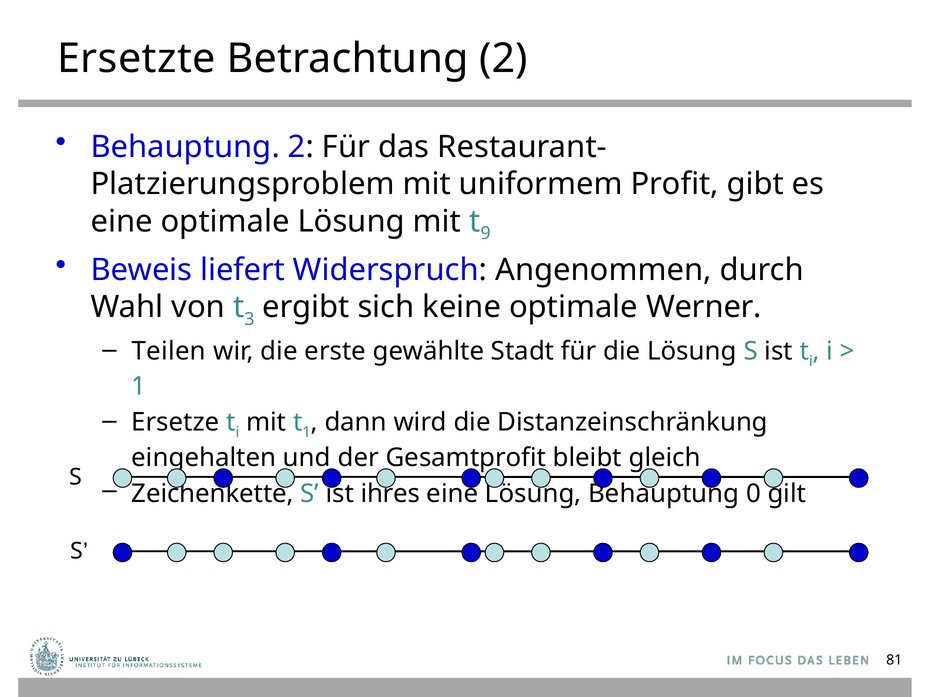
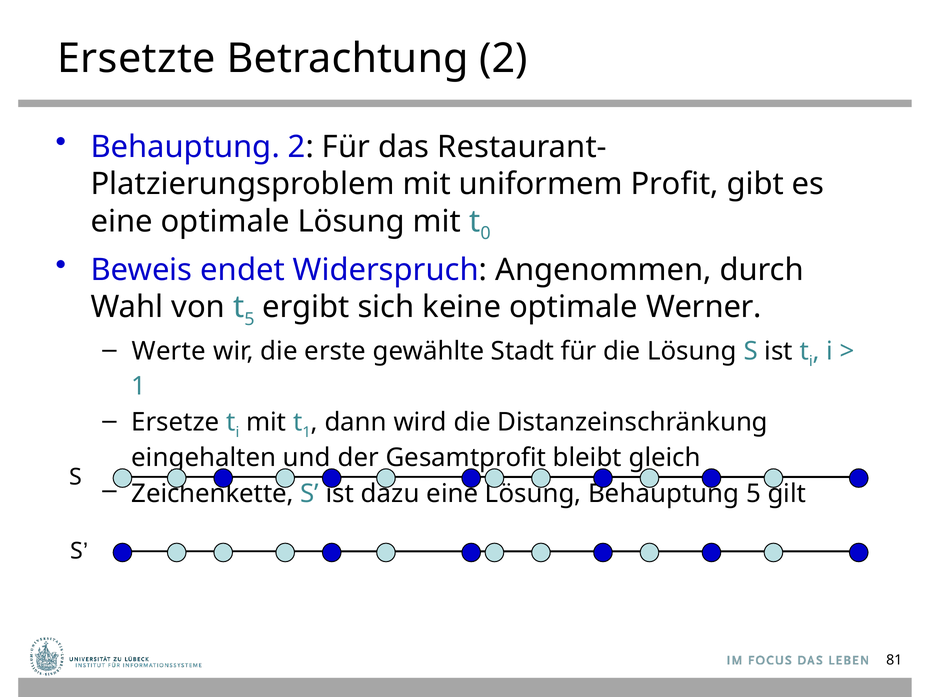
9: 9 -> 0
liefert: liefert -> endet
3 at (249, 319): 3 -> 5
Teilen: Teilen -> Werte
ihres: ihres -> dazu
Behauptung 0: 0 -> 5
